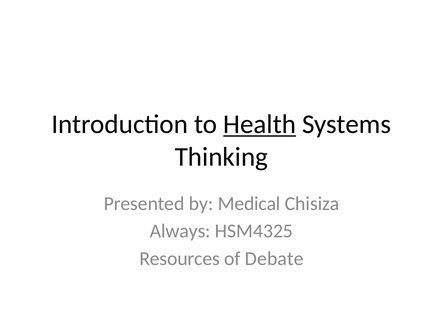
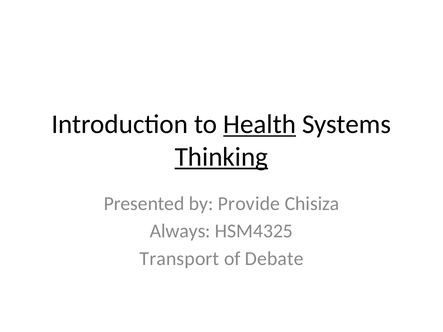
Thinking underline: none -> present
Medical: Medical -> Provide
Resources: Resources -> Transport
